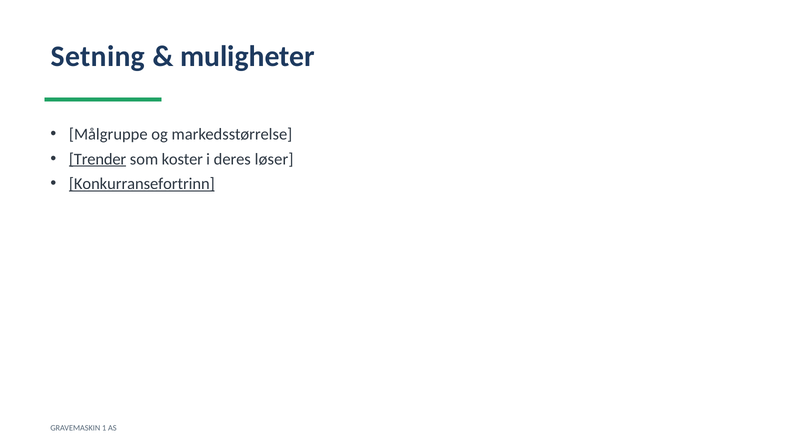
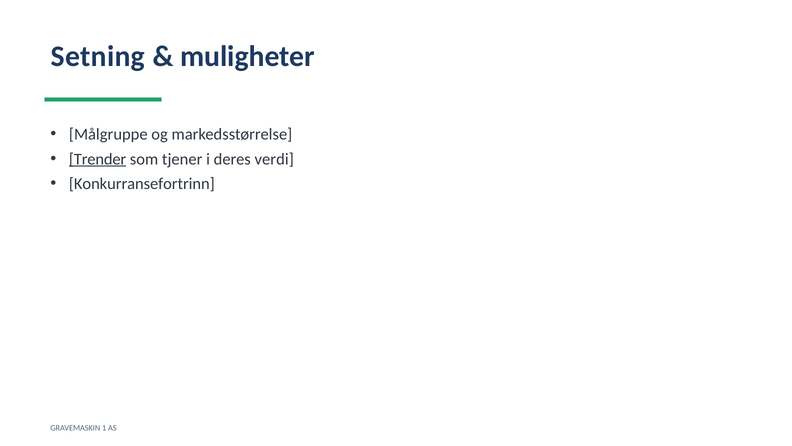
koster: koster -> tjener
løser: løser -> verdi
Konkurransefortrinn underline: present -> none
